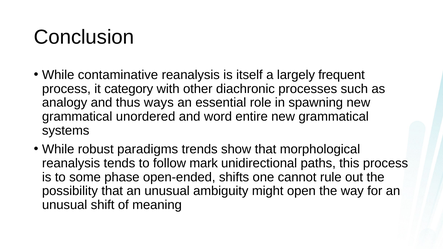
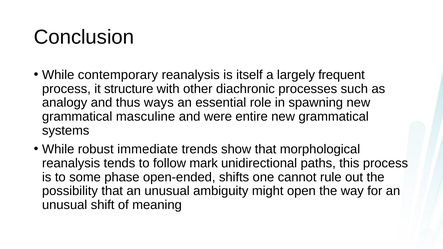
contaminative: contaminative -> contemporary
category: category -> structure
unordered: unordered -> masculine
word: word -> were
paradigms: paradigms -> immediate
